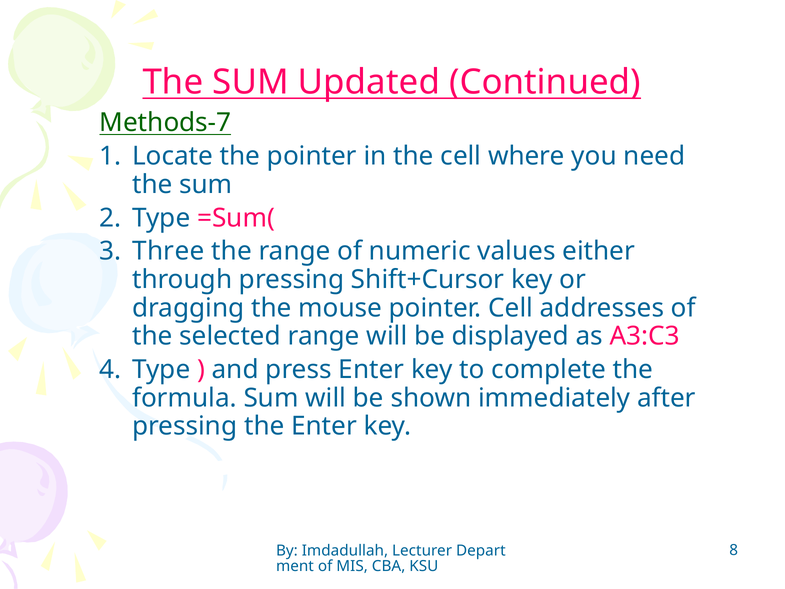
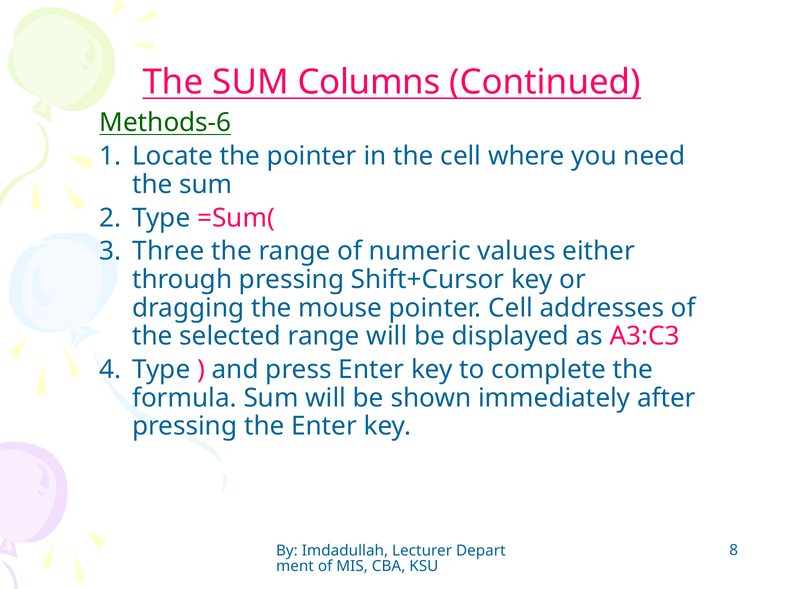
Updated: Updated -> Columns
Methods-7: Methods-7 -> Methods-6
